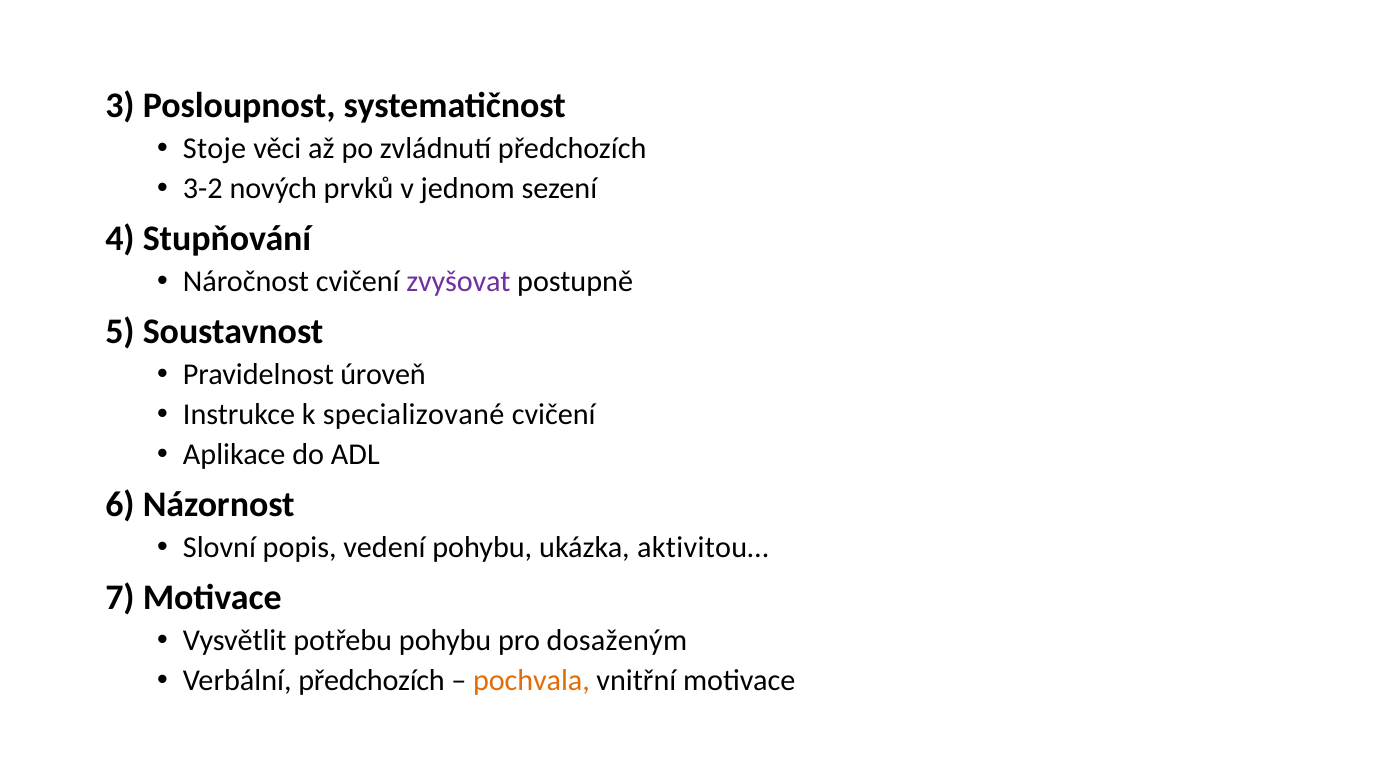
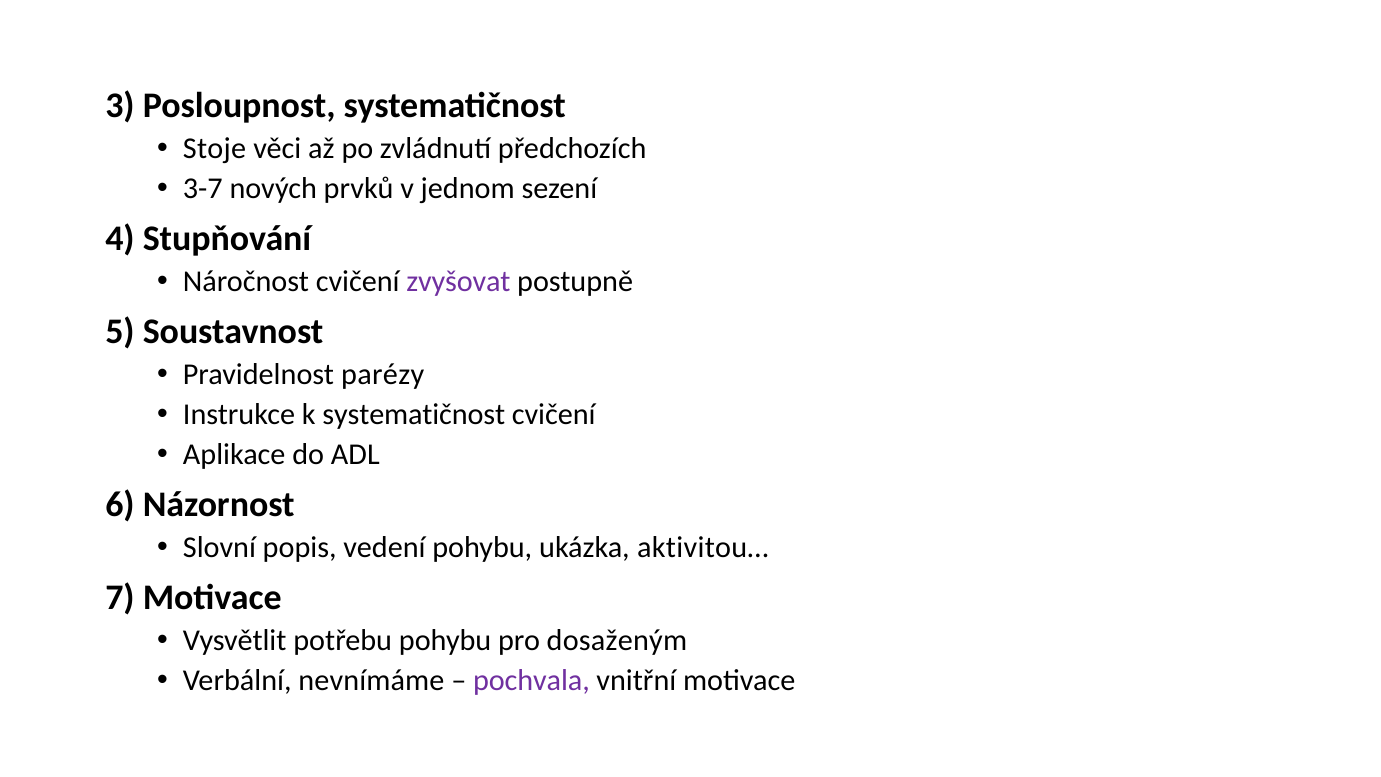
3-2: 3-2 -> 3-7
úroveň: úroveň -> parézy
k specializované: specializované -> systematičnost
Verbální předchozích: předchozích -> nevnímáme
pochvala colour: orange -> purple
